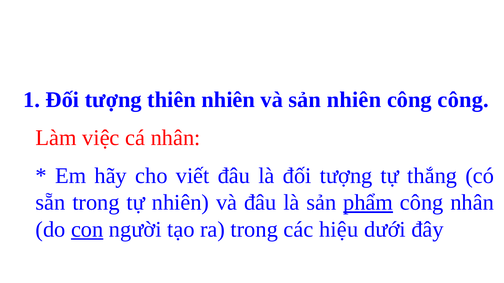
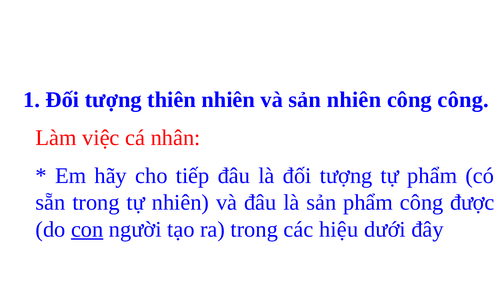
viết: viết -> tiếp
tự thắng: thắng -> phẩm
phẩm at (368, 203) underline: present -> none
công nhân: nhân -> được
